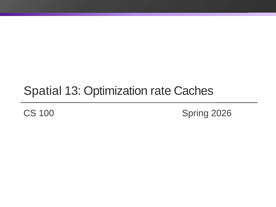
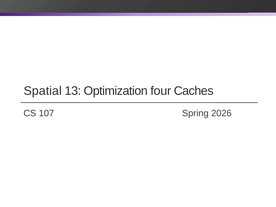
rate: rate -> four
100: 100 -> 107
